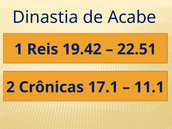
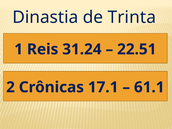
Acabe: Acabe -> Trinta
19.42: 19.42 -> 31.24
11.1: 11.1 -> 61.1
